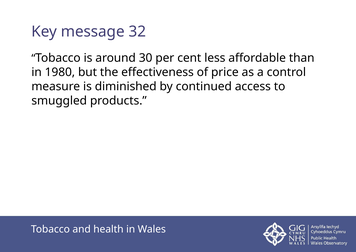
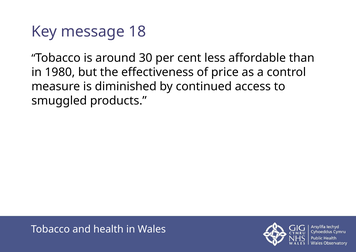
32: 32 -> 18
